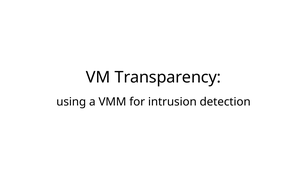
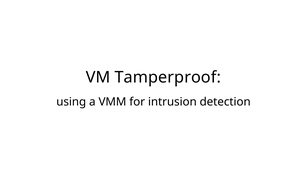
Transparency: Transparency -> Tamperproof
